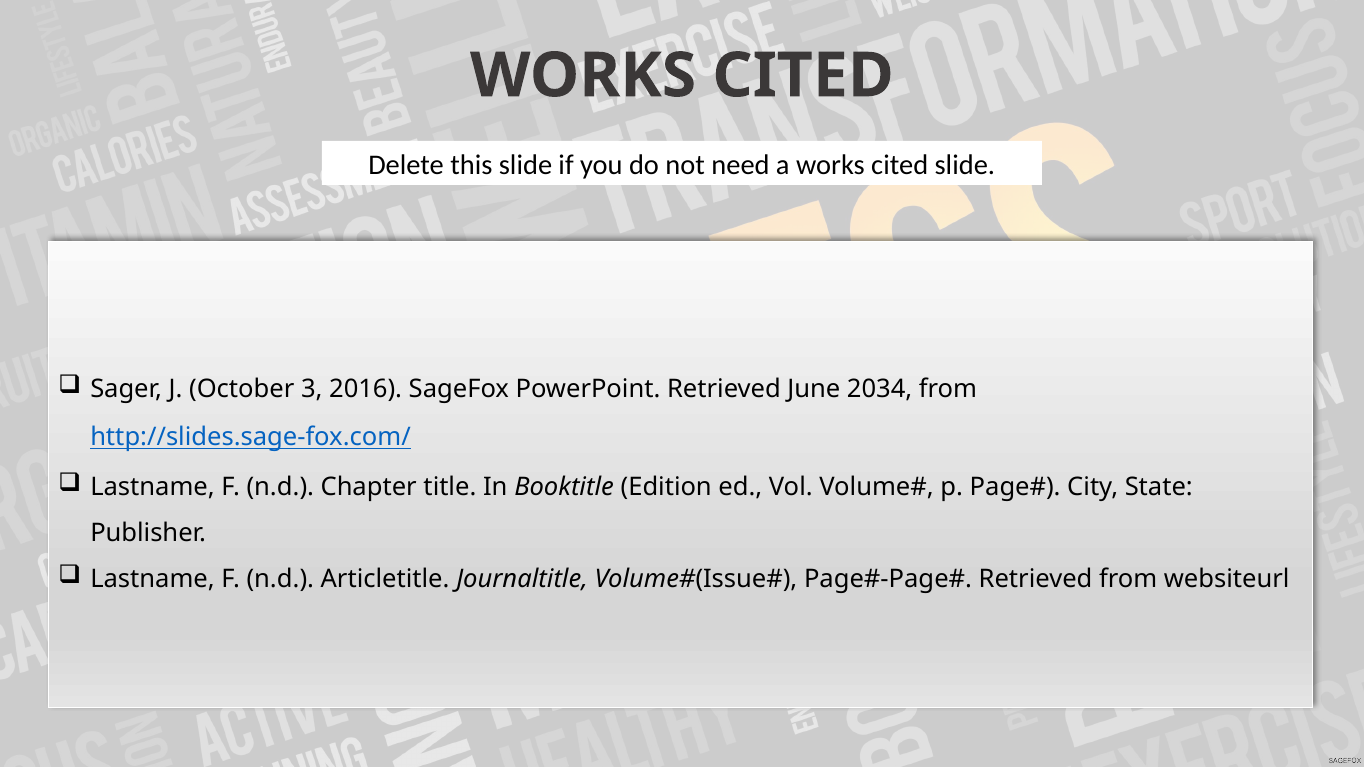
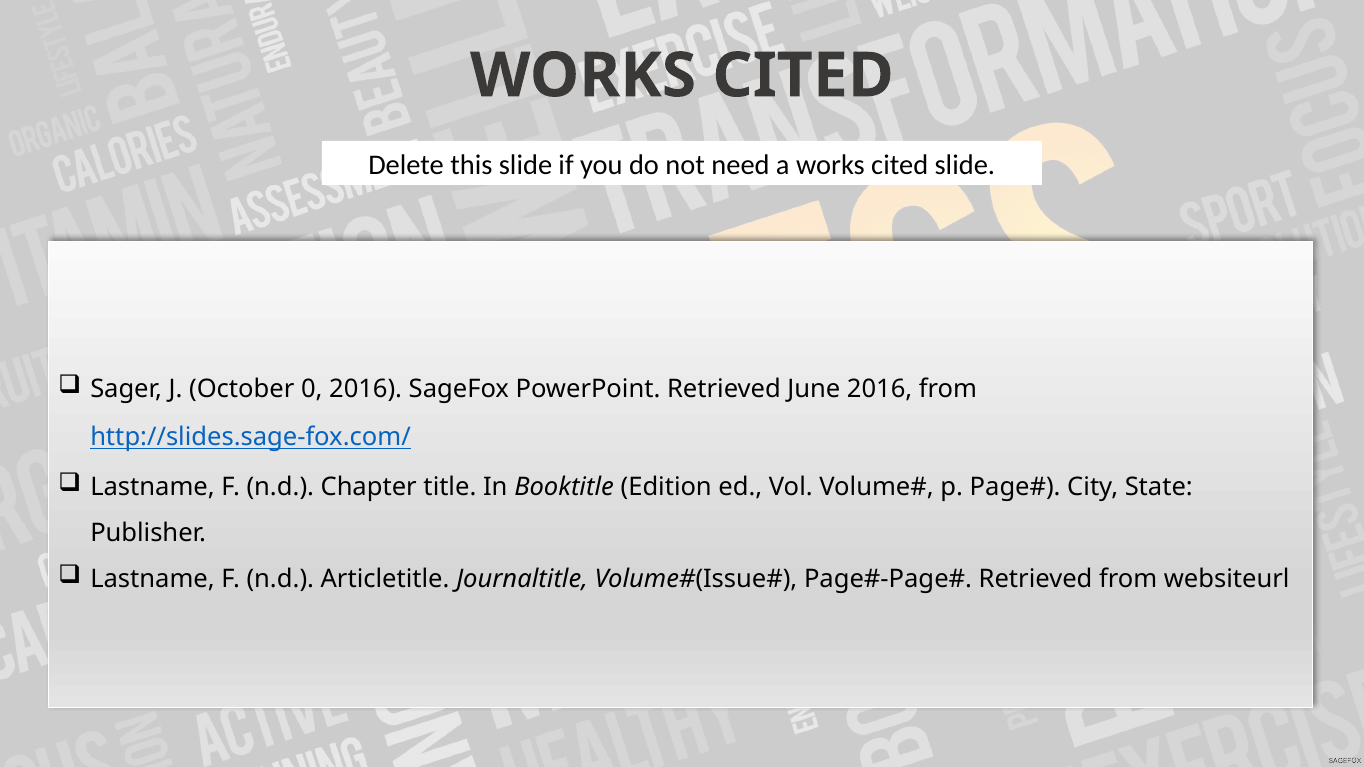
3: 3 -> 0
June 2034: 2034 -> 2016
